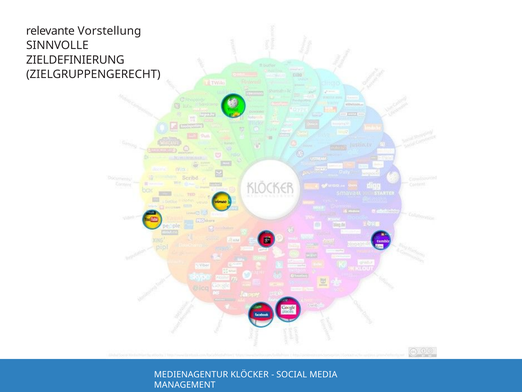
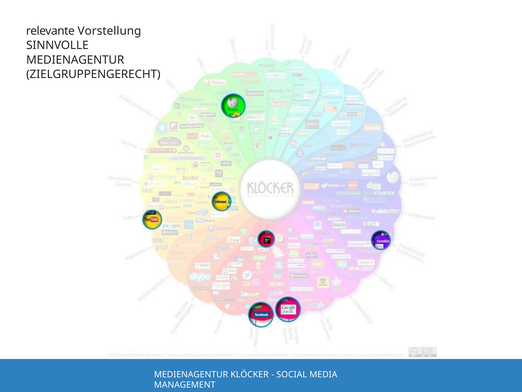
ZIELDEFINIERUNG at (75, 60): ZIELDEFINIERUNG -> MEDIENAGENTUR
